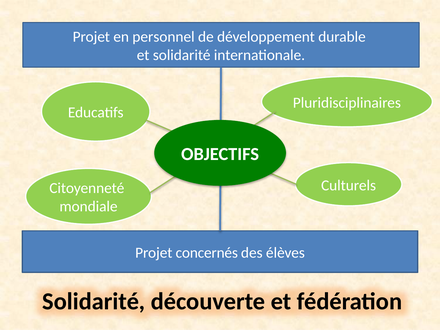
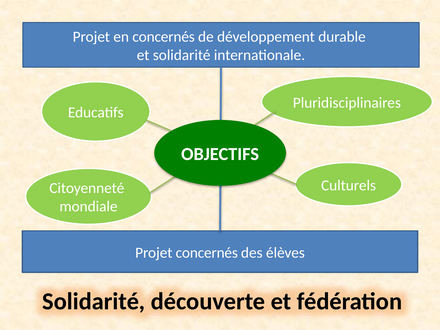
en personnel: personnel -> concernés
